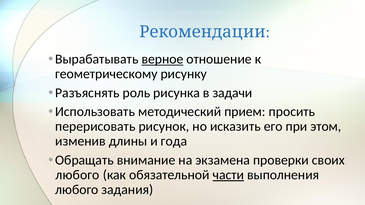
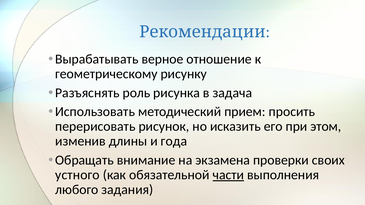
верное underline: present -> none
задачи: задачи -> задача
любого at (77, 175): любого -> устного
